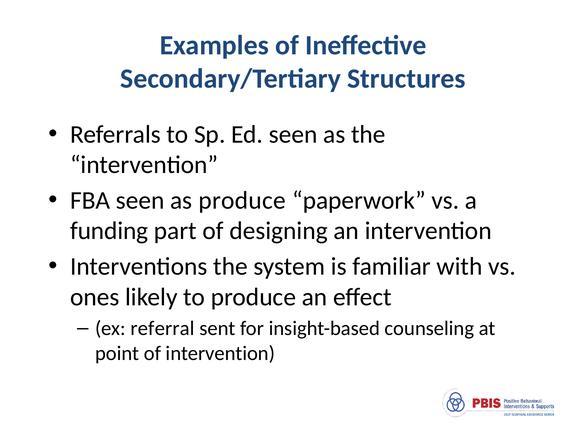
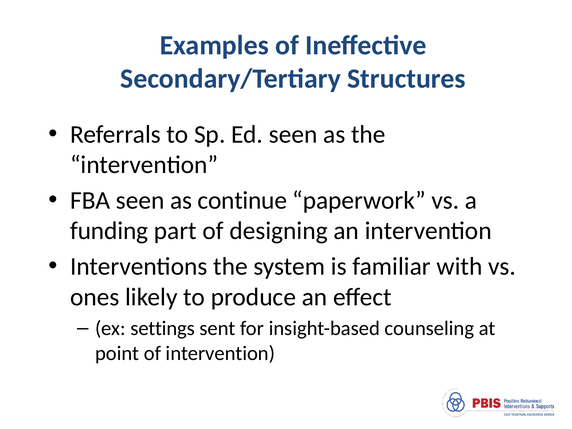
as produce: produce -> continue
referral: referral -> settings
